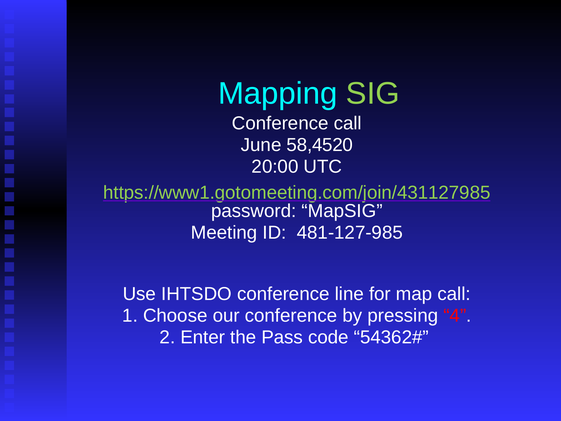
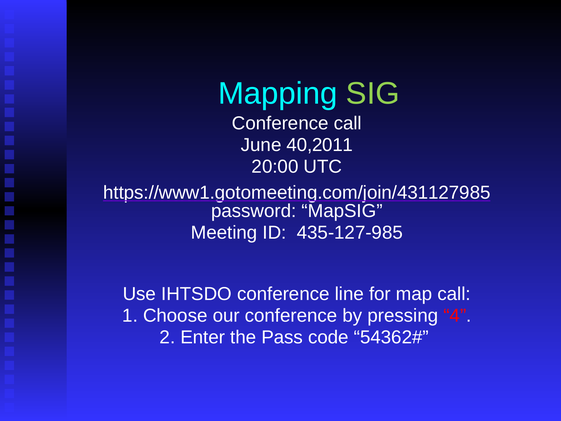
58,4520: 58,4520 -> 40,2011
https://www1.gotomeeting.com/join/431127985 colour: light green -> white
481-127-985: 481-127-985 -> 435-127-985
